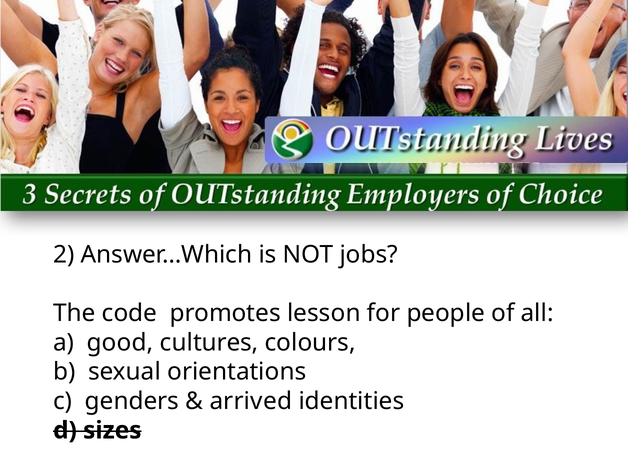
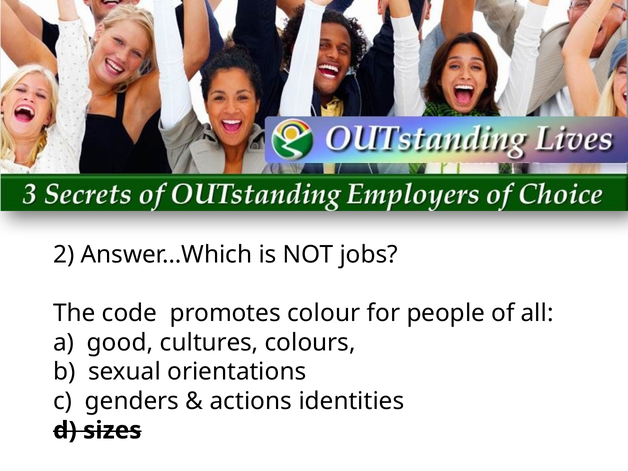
lesson: lesson -> colour
arrived: arrived -> actions
